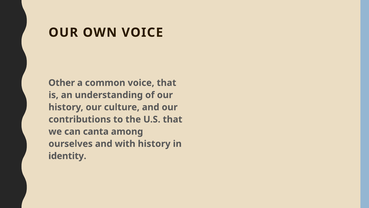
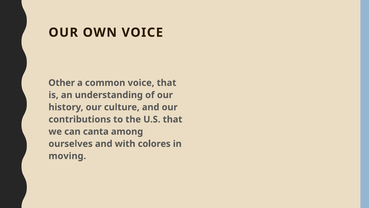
with history: history -> colores
identity: identity -> moving
